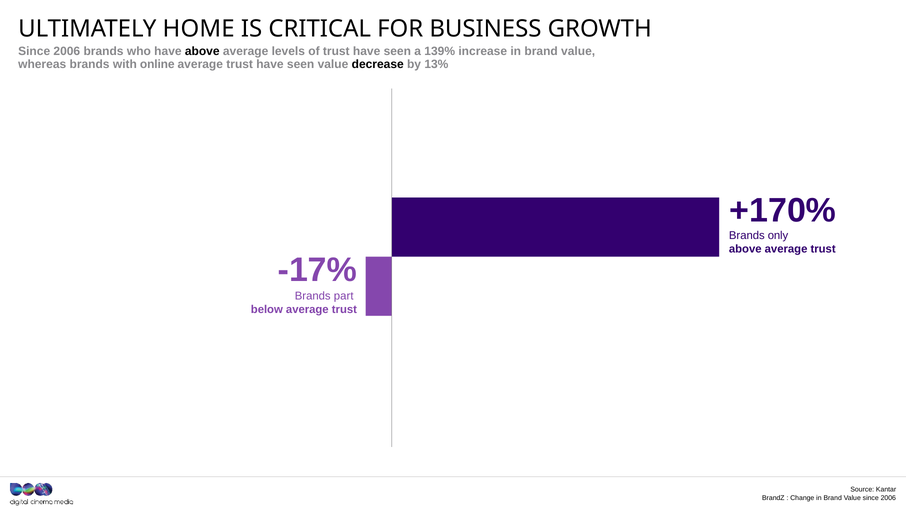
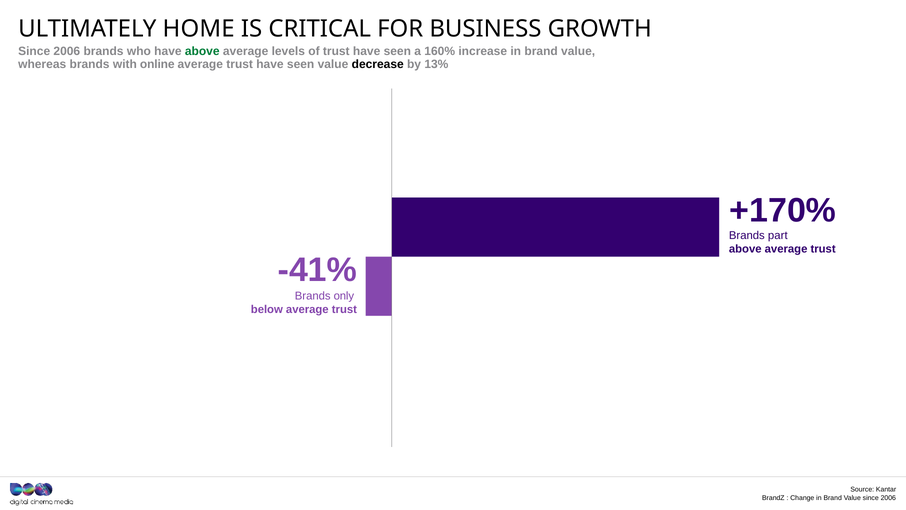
above at (202, 51) colour: black -> green
139%: 139% -> 160%
only: only -> part
-17%: -17% -> -41%
part: part -> only
